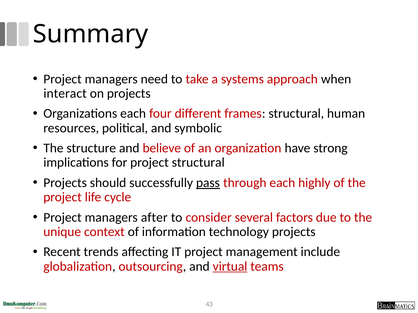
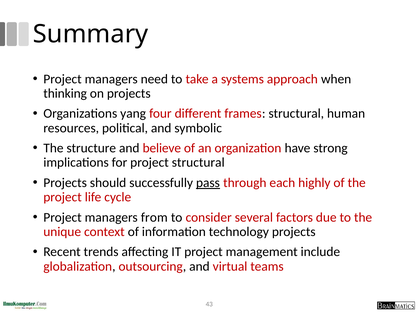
interact: interact -> thinking
Organizations each: each -> yang
after: after -> from
virtual underline: present -> none
